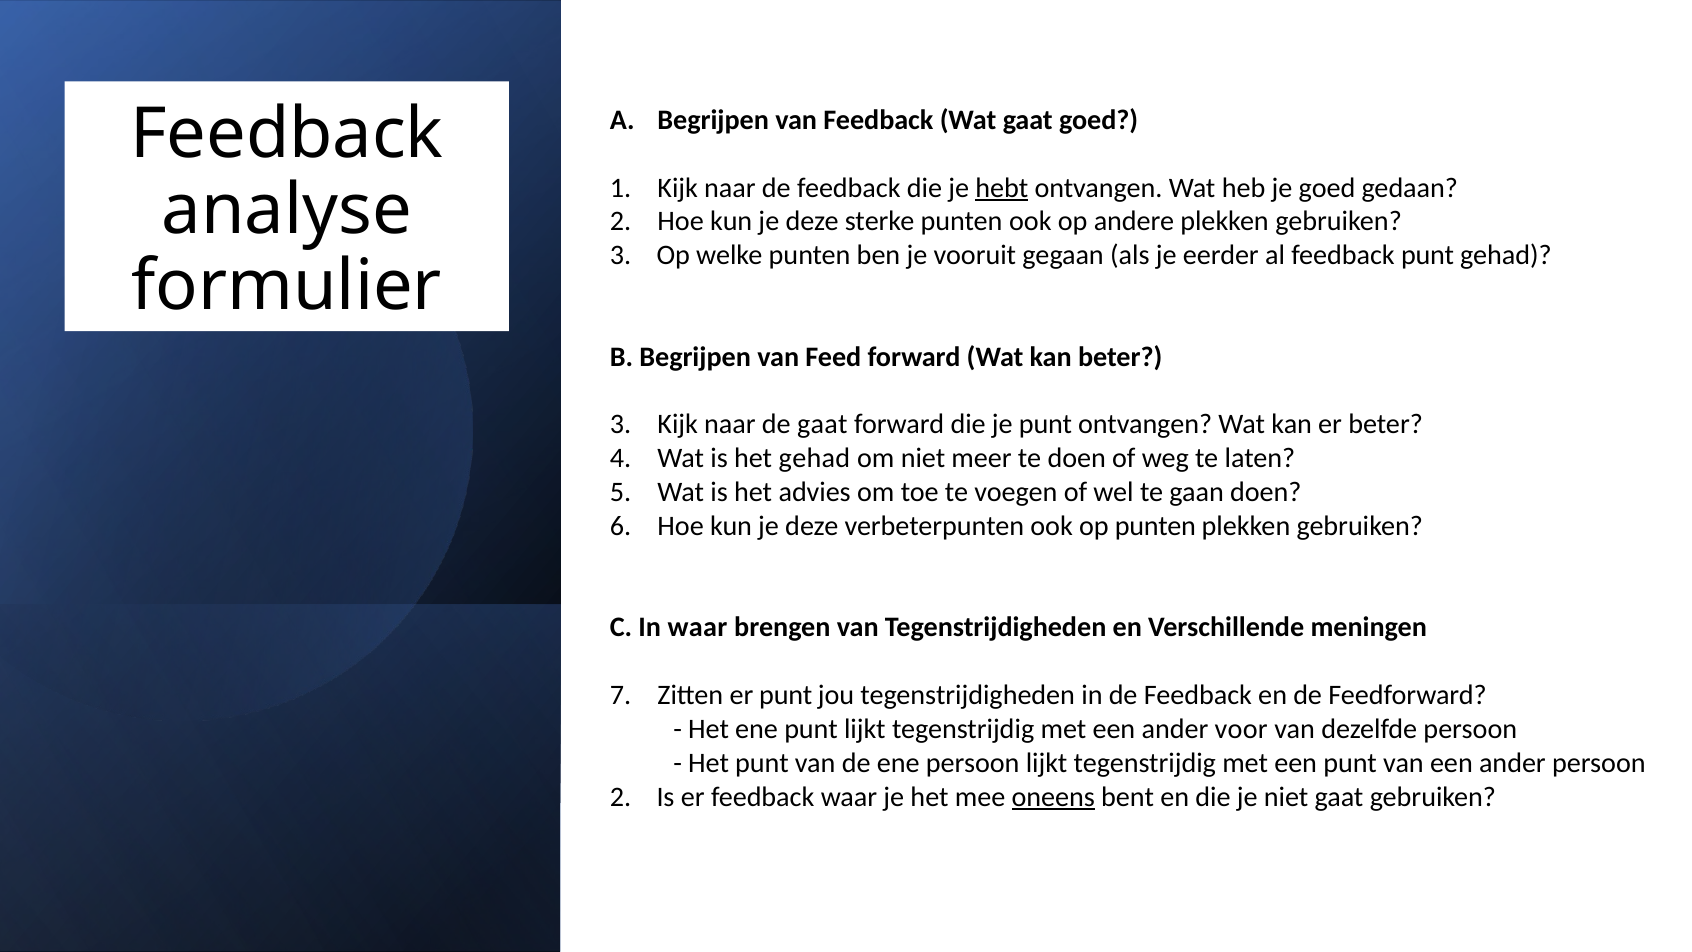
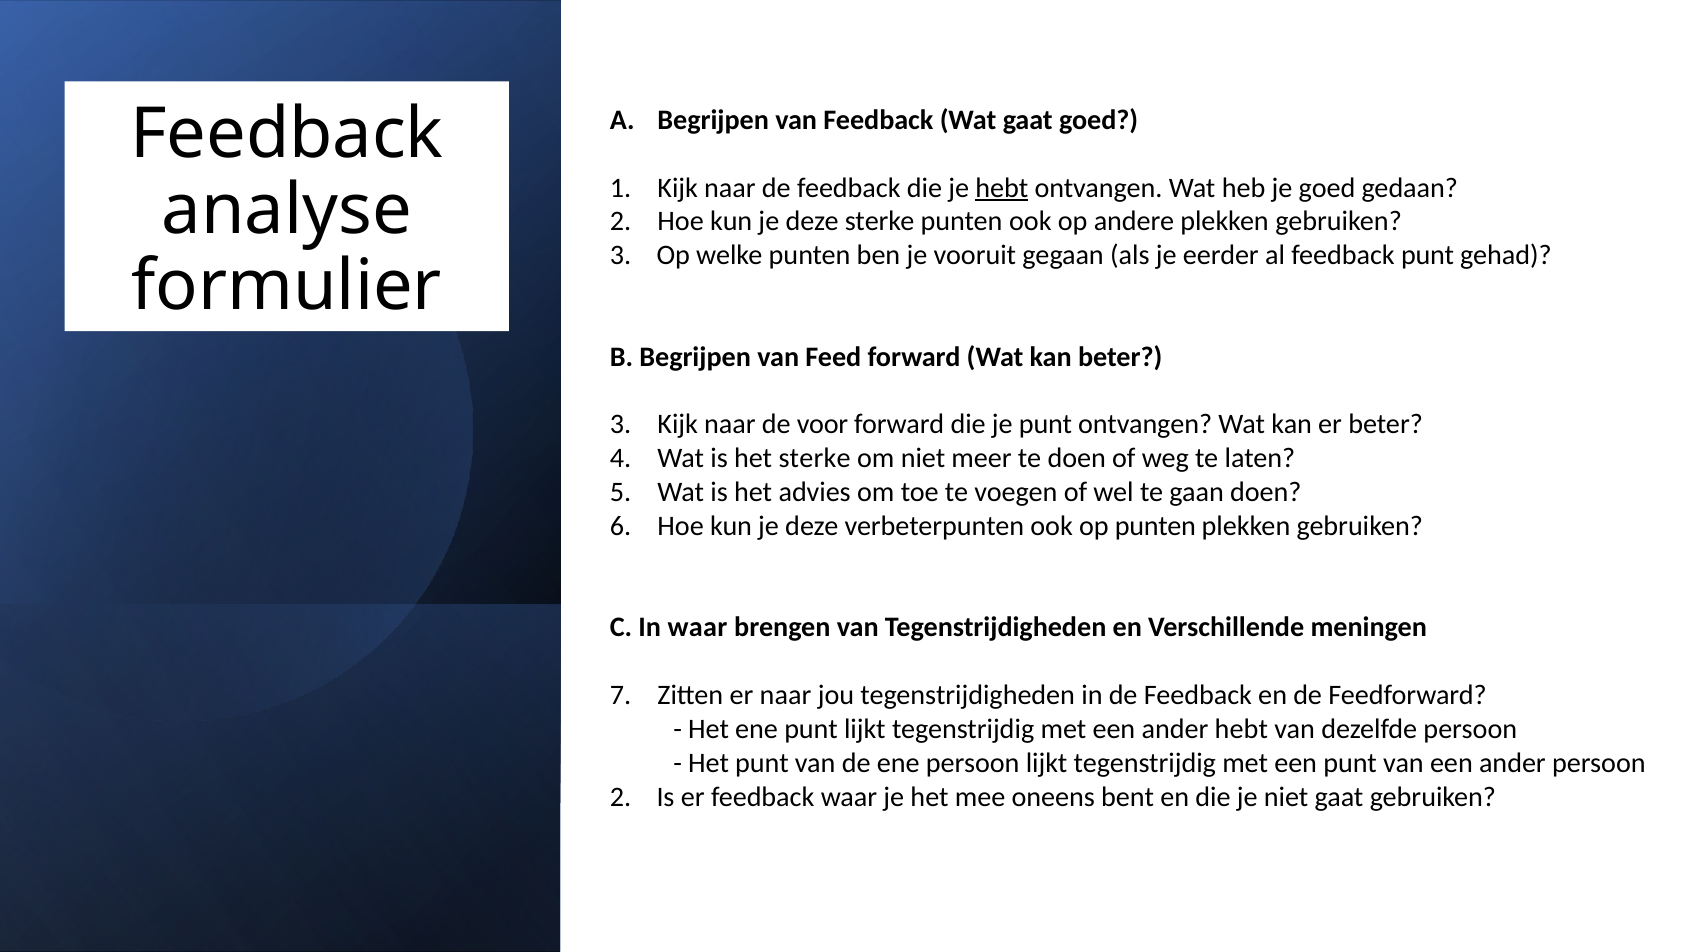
de gaat: gaat -> voor
het gehad: gehad -> sterke
er punt: punt -> naar
ander voor: voor -> hebt
oneens underline: present -> none
